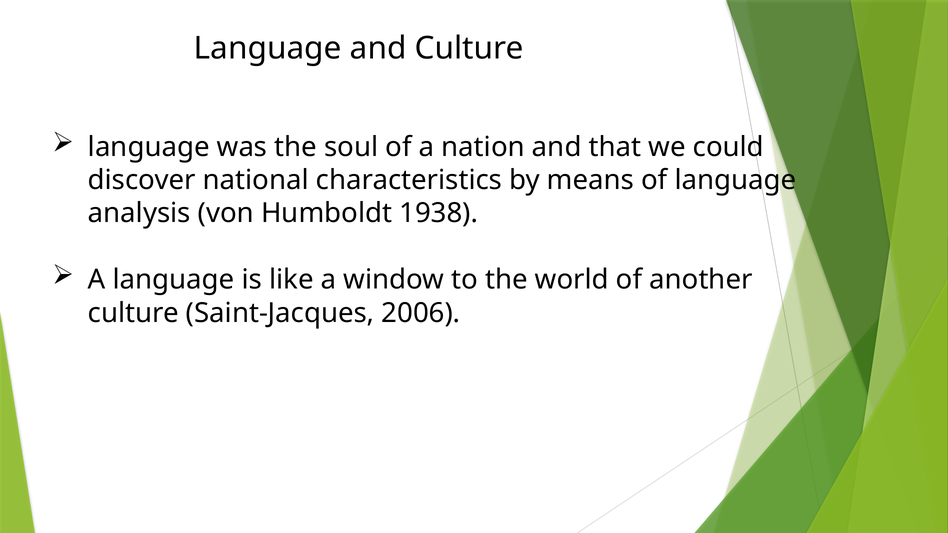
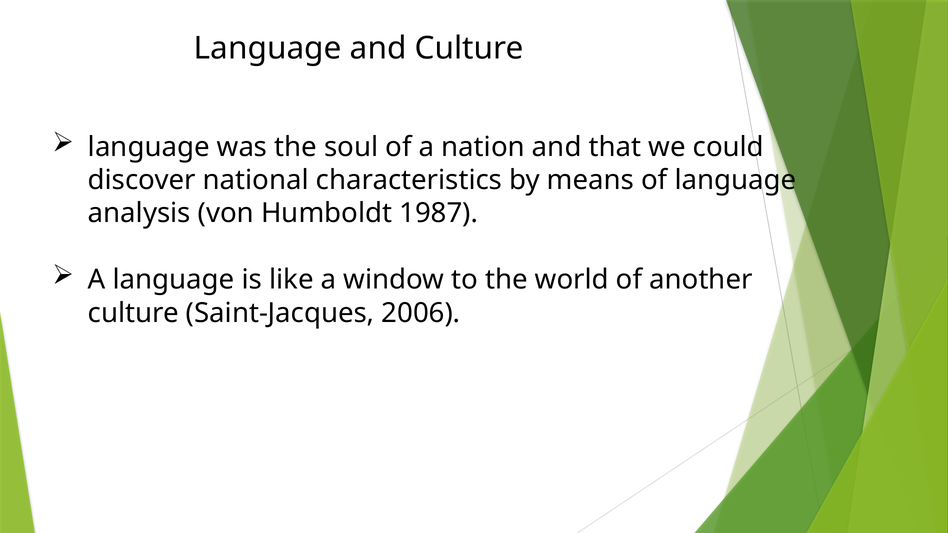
1938: 1938 -> 1987
